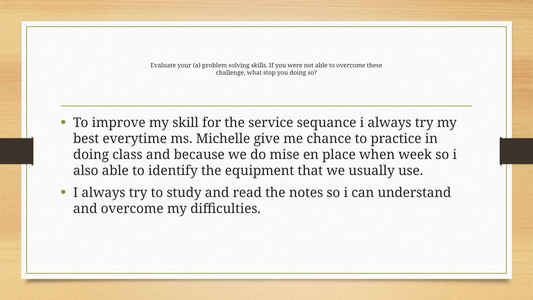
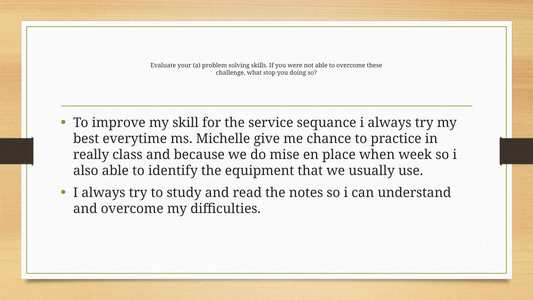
doing at (91, 155): doing -> really
